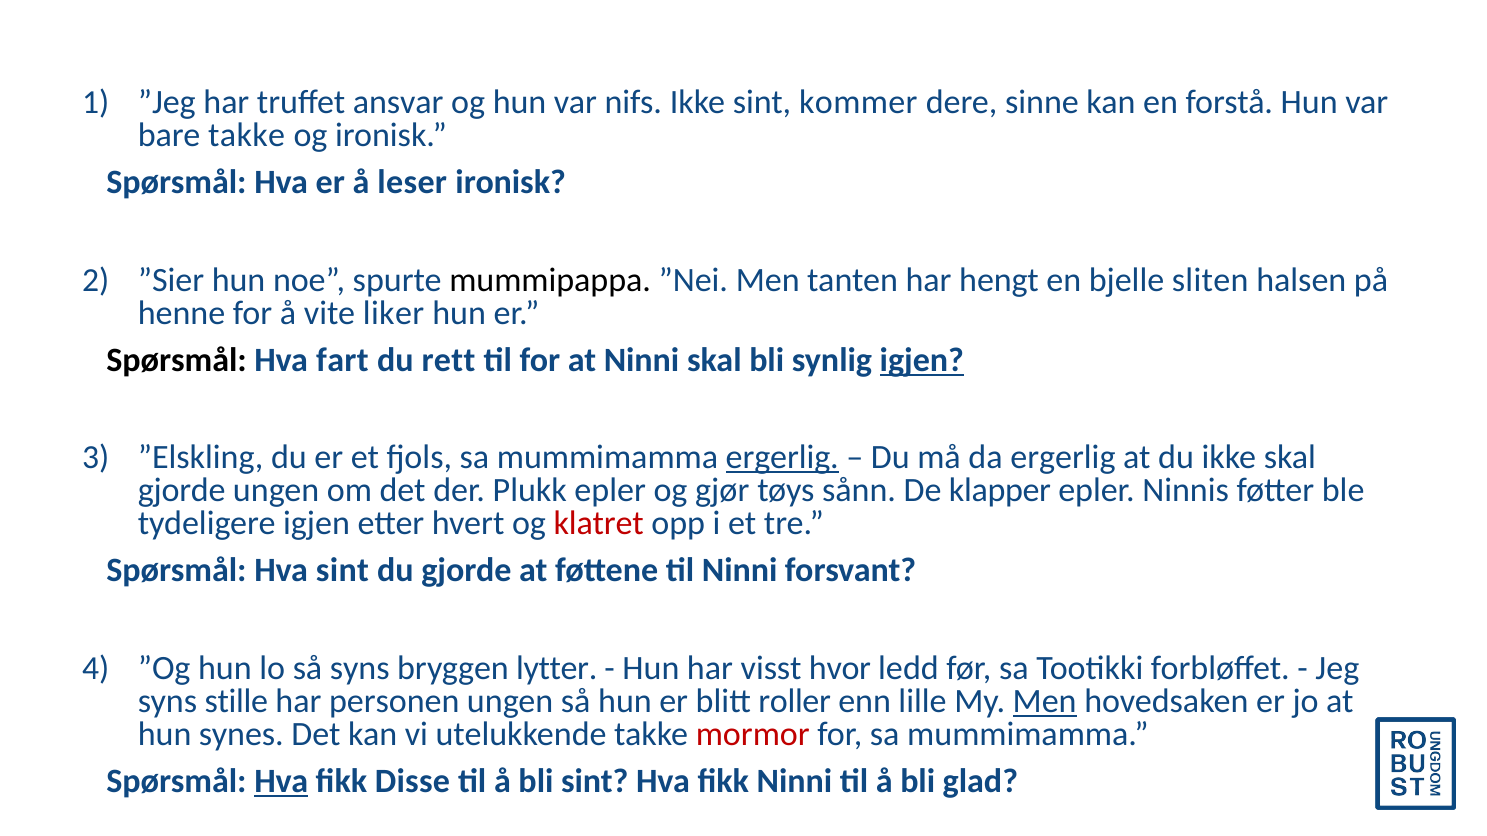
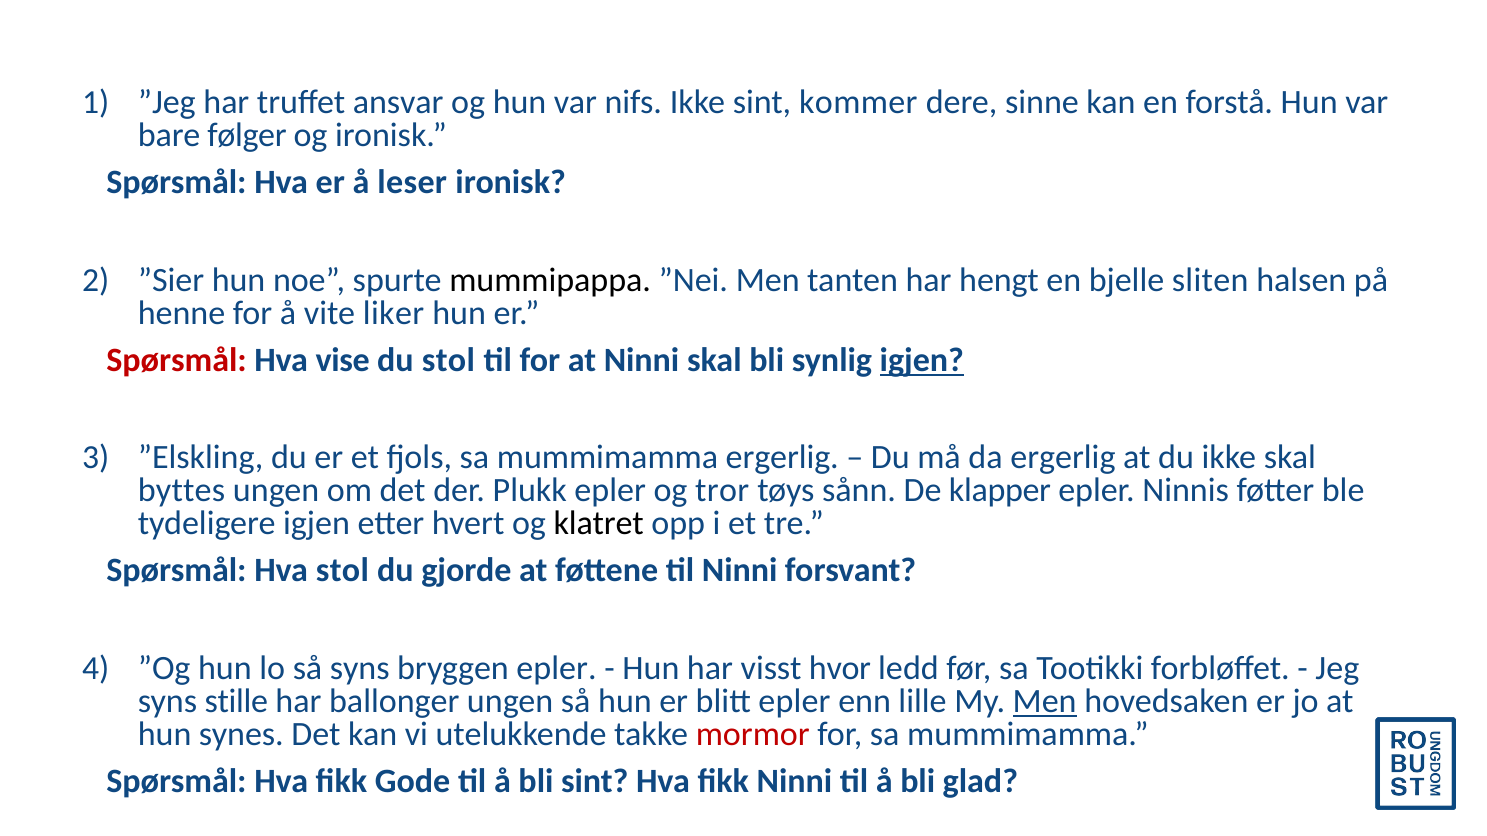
bare takke: takke -> følger
Spørsmål at (177, 360) colour: black -> red
fart: fart -> vise
du rett: rett -> stol
ergerlig at (782, 458) underline: present -> none
gjorde at (182, 491): gjorde -> byttes
gjør: gjør -> tror
klatret colour: red -> black
Hva sint: sint -> stol
bryggen lytter: lytter -> epler
personen: personen -> ballonger
blitt roller: roller -> epler
Hva at (281, 782) underline: present -> none
Disse: Disse -> Gode
